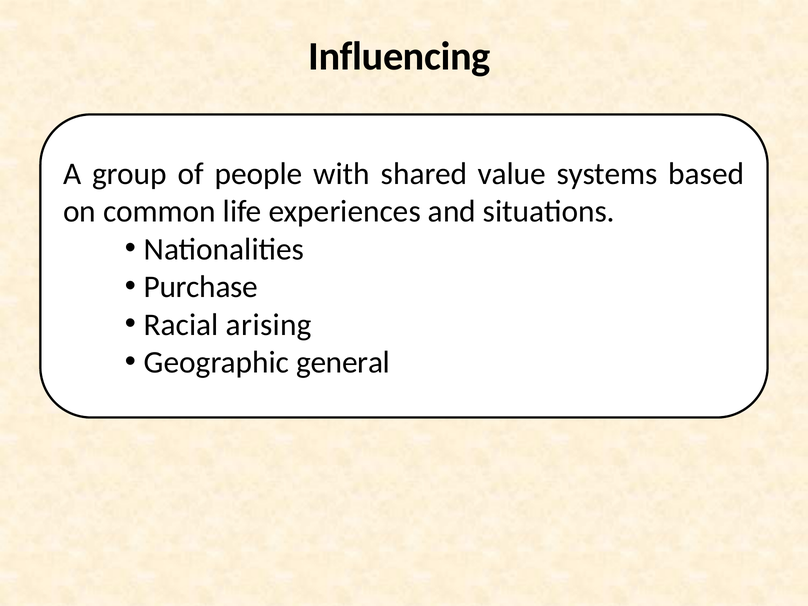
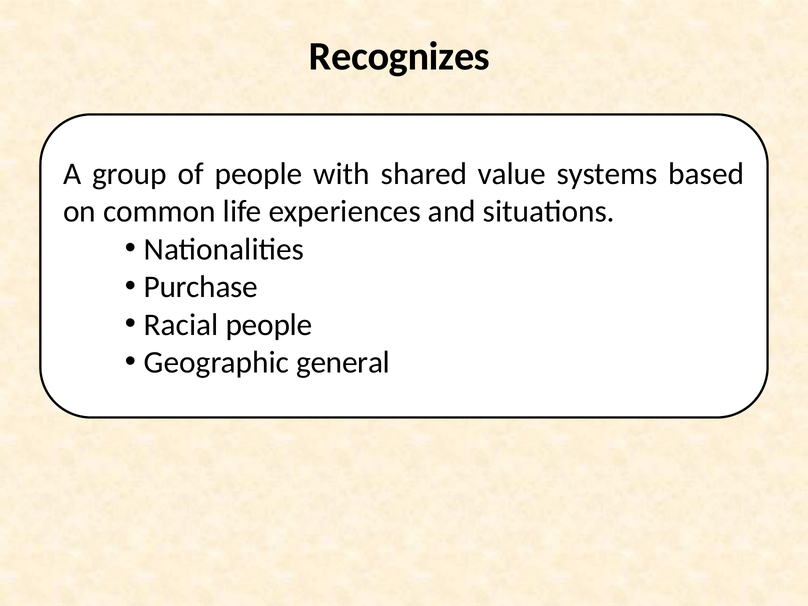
Influencing: Influencing -> Recognizes
Racial arising: arising -> people
